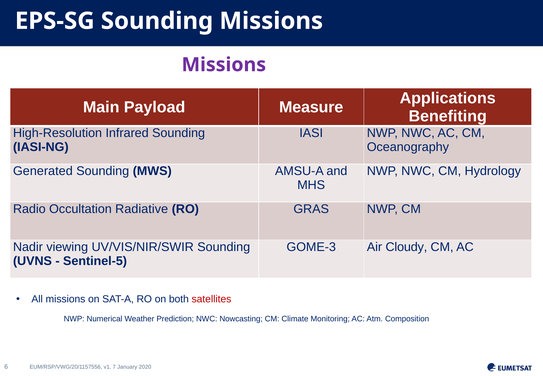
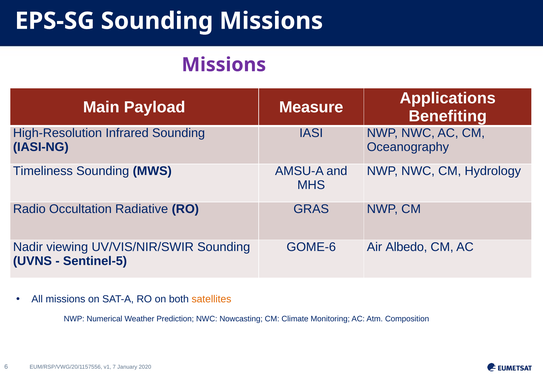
Generated: Generated -> Timeliness
GOME-3: GOME-3 -> GOME-6
Cloudy: Cloudy -> Albedo
satellites colour: red -> orange
